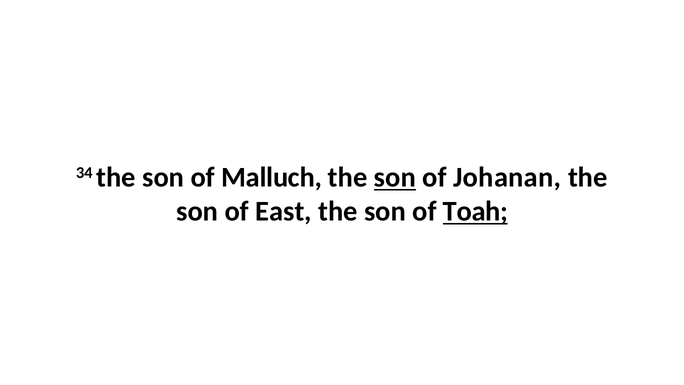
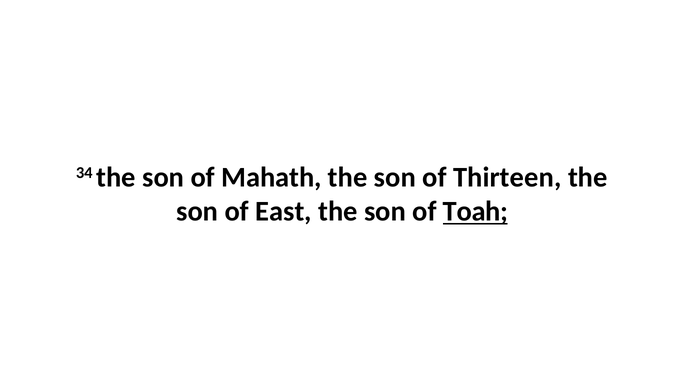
Malluch: Malluch -> Mahath
son at (395, 177) underline: present -> none
Johanan: Johanan -> Thirteen
